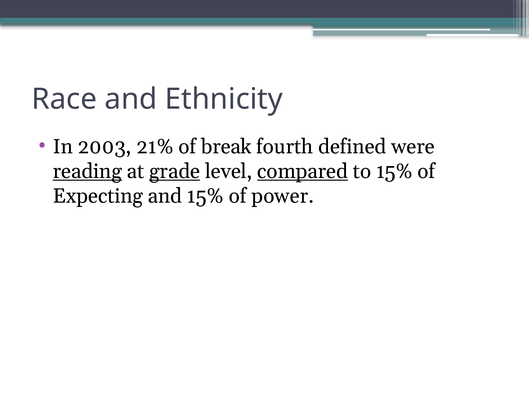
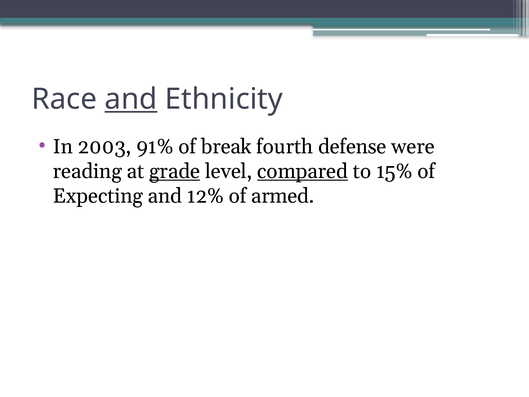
and at (131, 99) underline: none -> present
21%: 21% -> 91%
defined: defined -> defense
reading underline: present -> none
and 15%: 15% -> 12%
power: power -> armed
